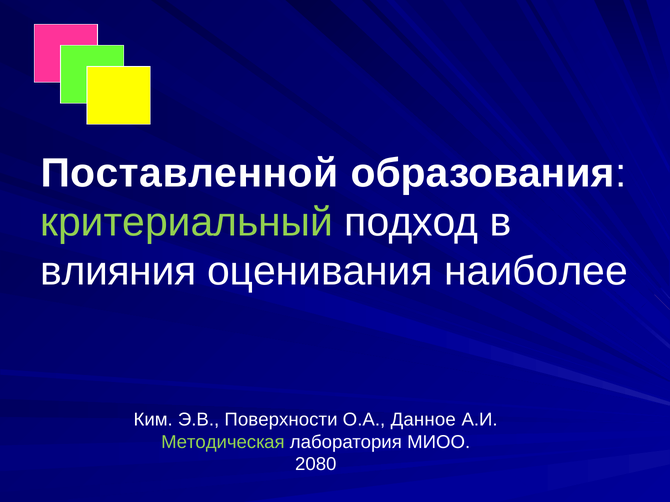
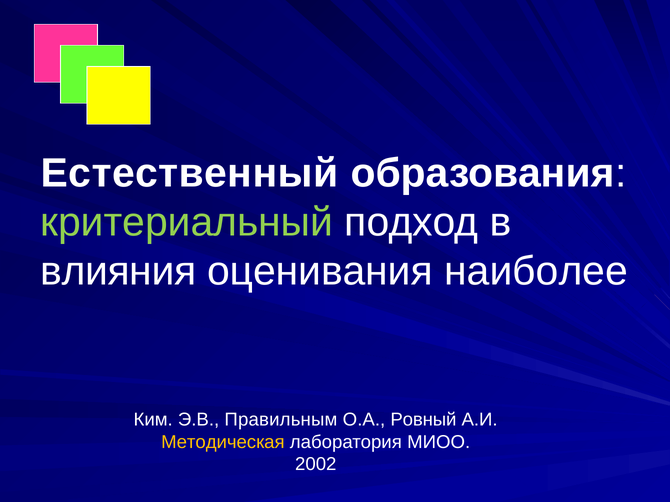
Поставленной: Поставленной -> Естественный
Поверхности: Поверхности -> Правильным
Данное: Данное -> Ровный
Методическая colour: light green -> yellow
2080: 2080 -> 2002
